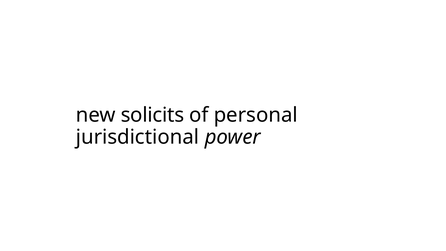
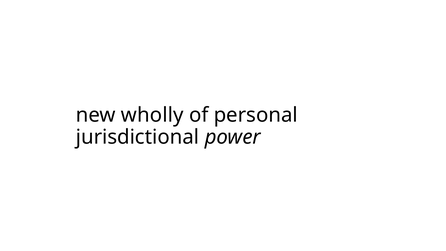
solicits: solicits -> wholly
